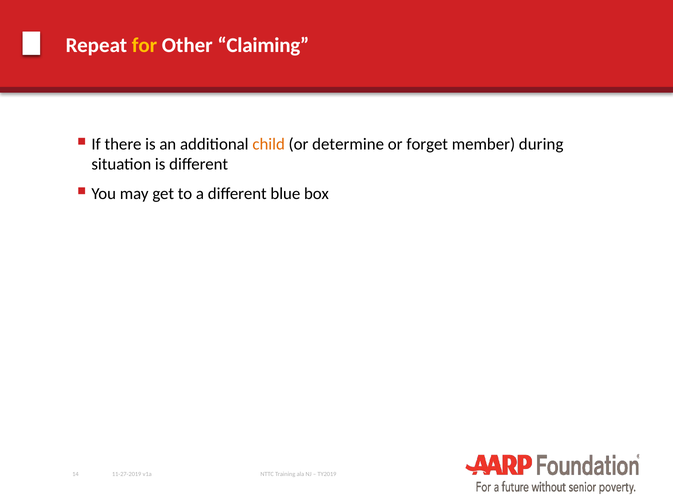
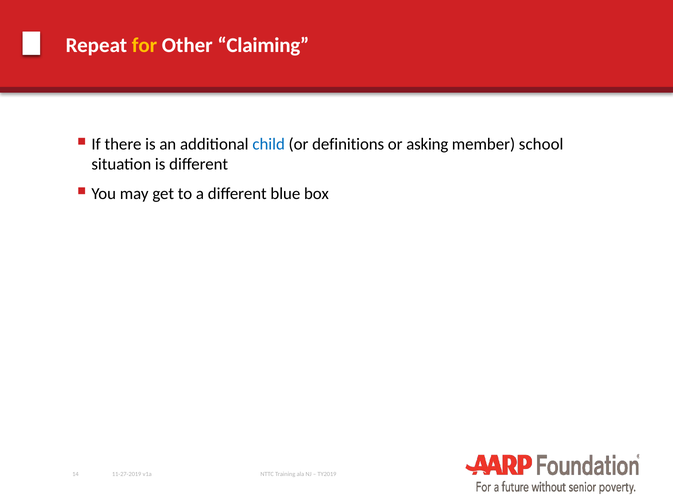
child colour: orange -> blue
determine: determine -> definitions
forget: forget -> asking
during: during -> school
